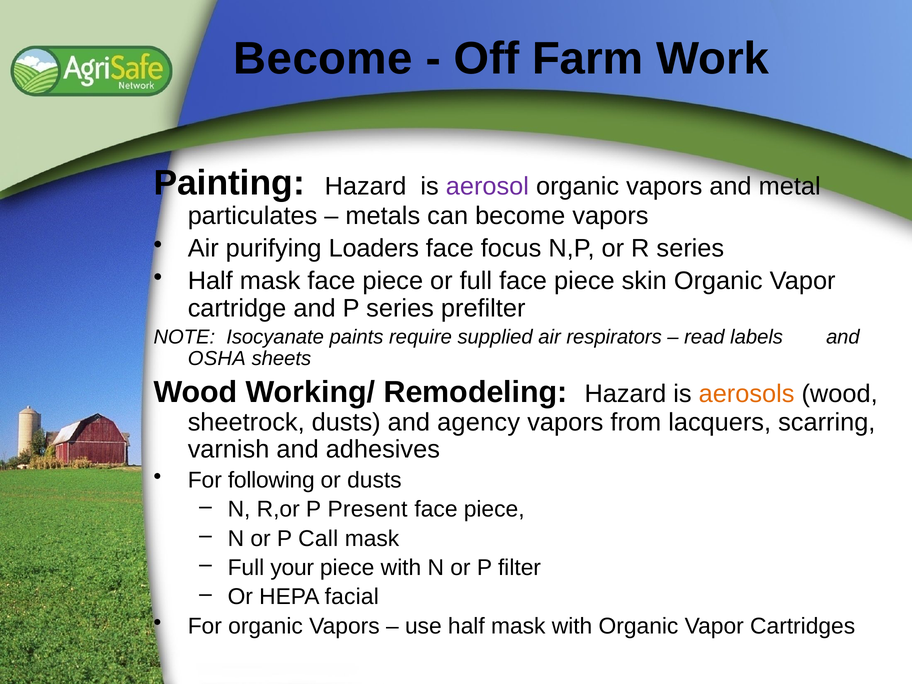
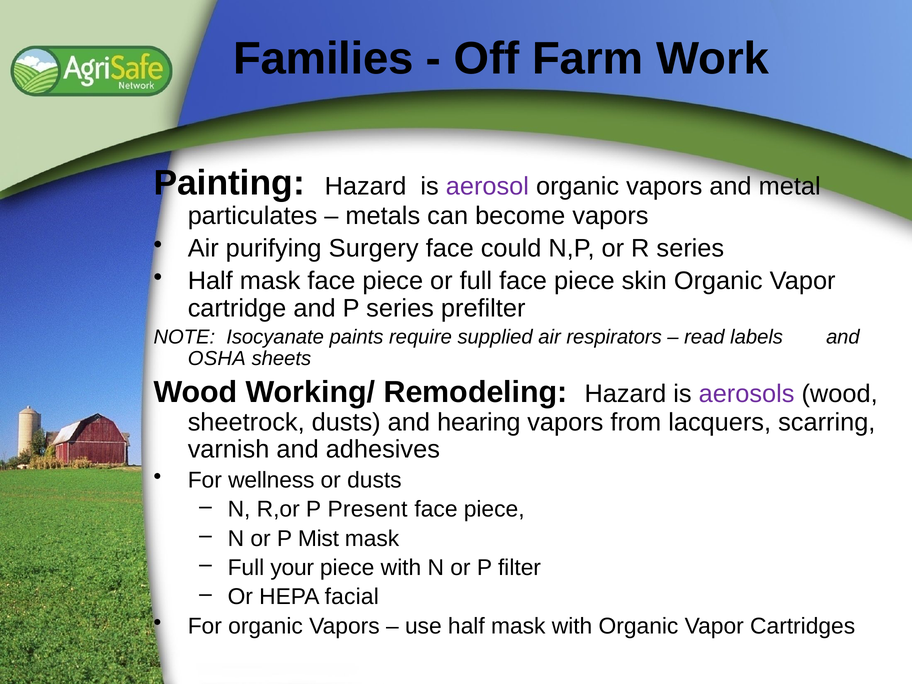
Become at (323, 59): Become -> Families
Loaders: Loaders -> Surgery
focus: focus -> could
aerosols colour: orange -> purple
agency: agency -> hearing
following: following -> wellness
Call: Call -> Mist
